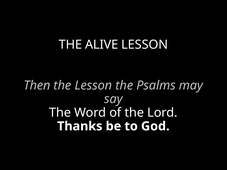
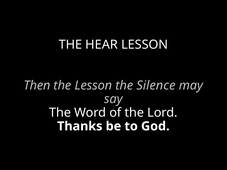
ALIVE: ALIVE -> HEAR
Psalms: Psalms -> Silence
